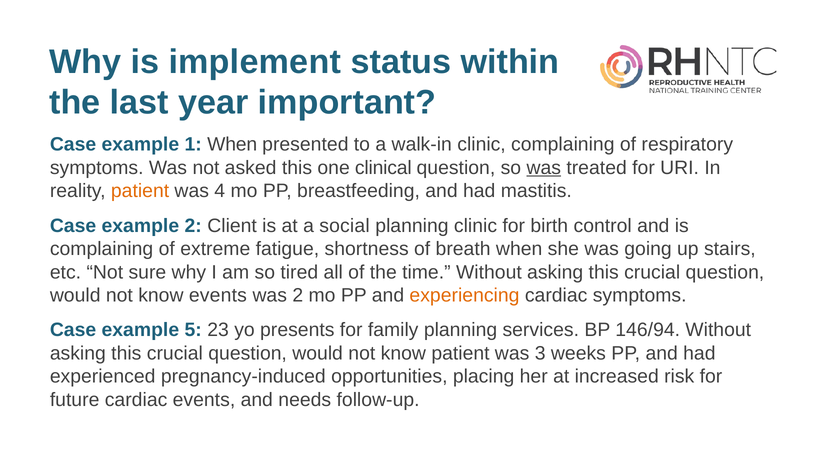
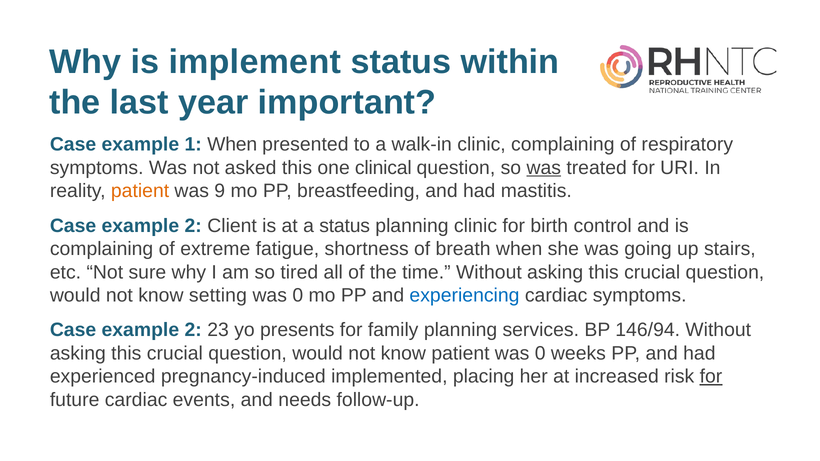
4: 4 -> 9
a social: social -> status
know events: events -> setting
2 at (298, 296): 2 -> 0
experiencing colour: orange -> blue
5 at (193, 330): 5 -> 2
patient was 3: 3 -> 0
opportunities: opportunities -> implemented
for at (711, 377) underline: none -> present
